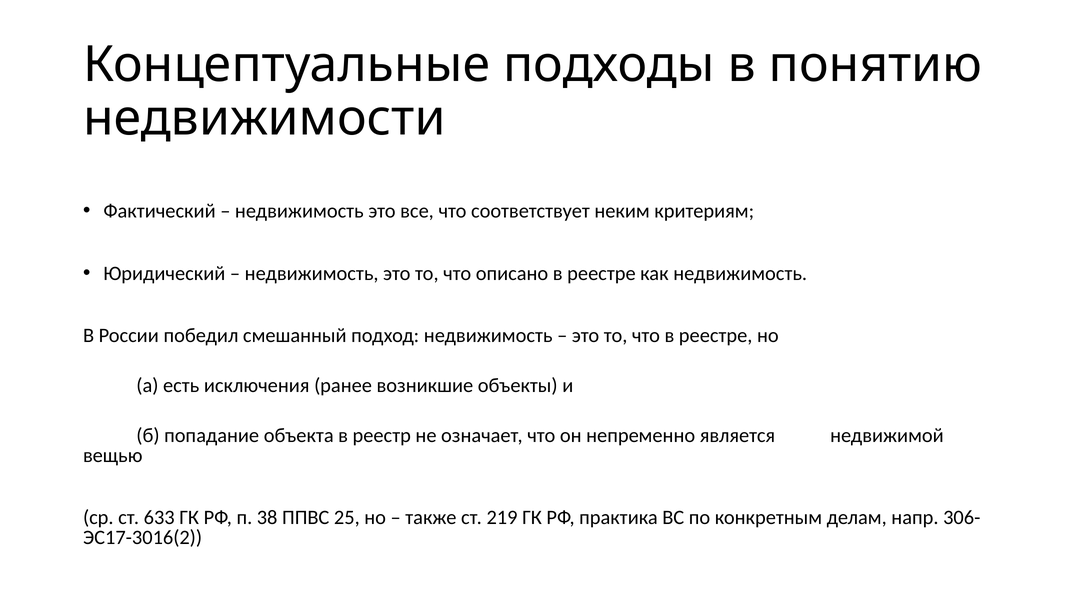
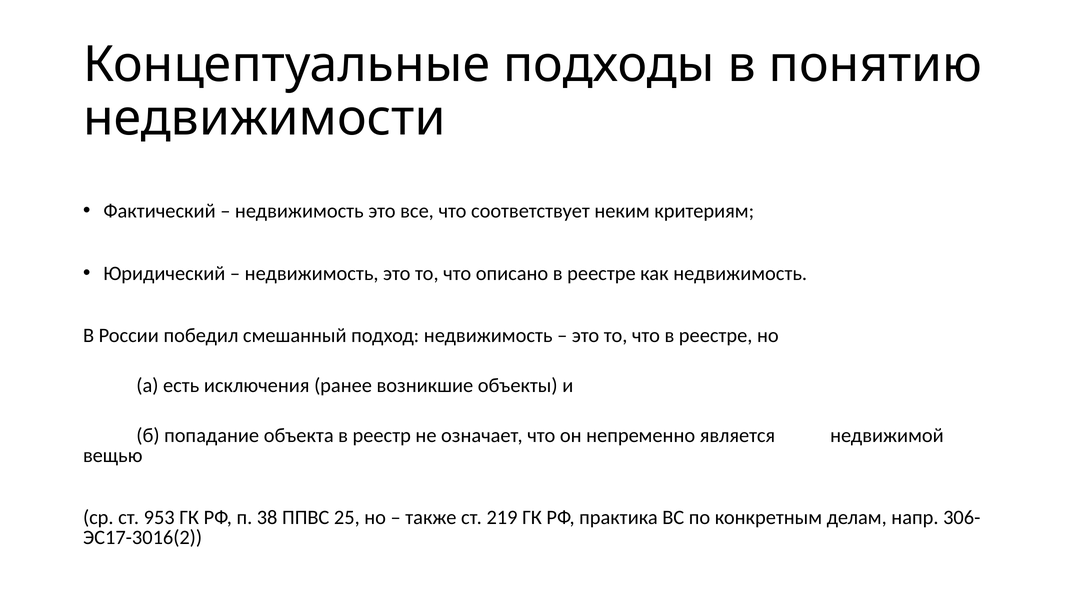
633: 633 -> 953
